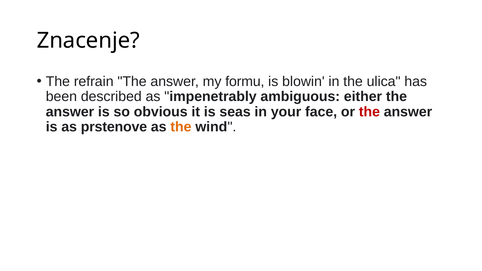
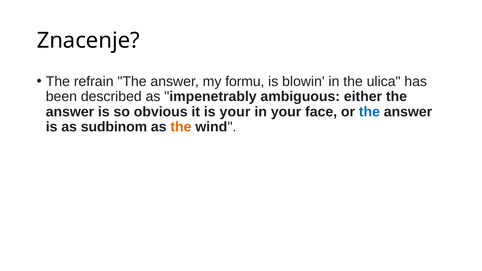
is seas: seas -> your
the at (369, 112) colour: red -> blue
prstenove: prstenove -> sudbinom
